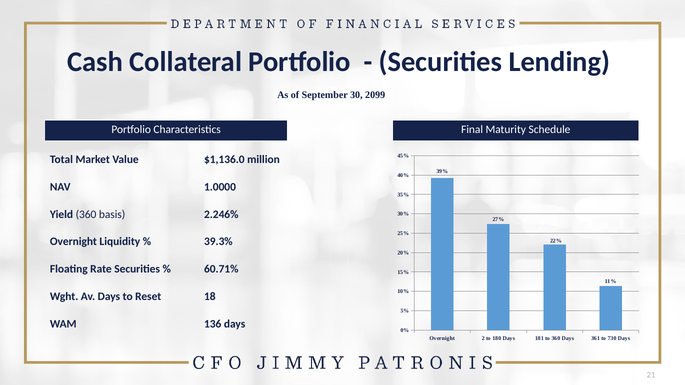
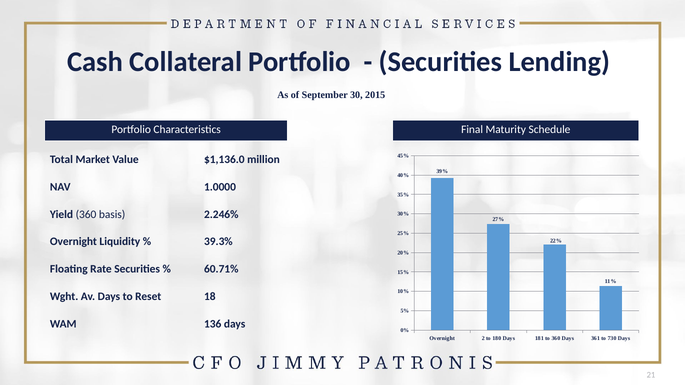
2099: 2099 -> 2015
